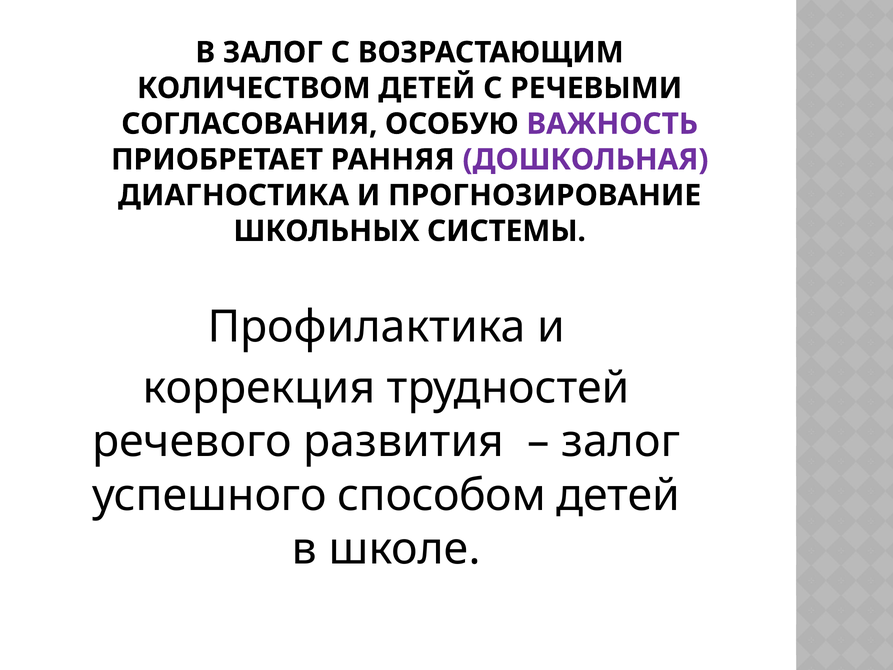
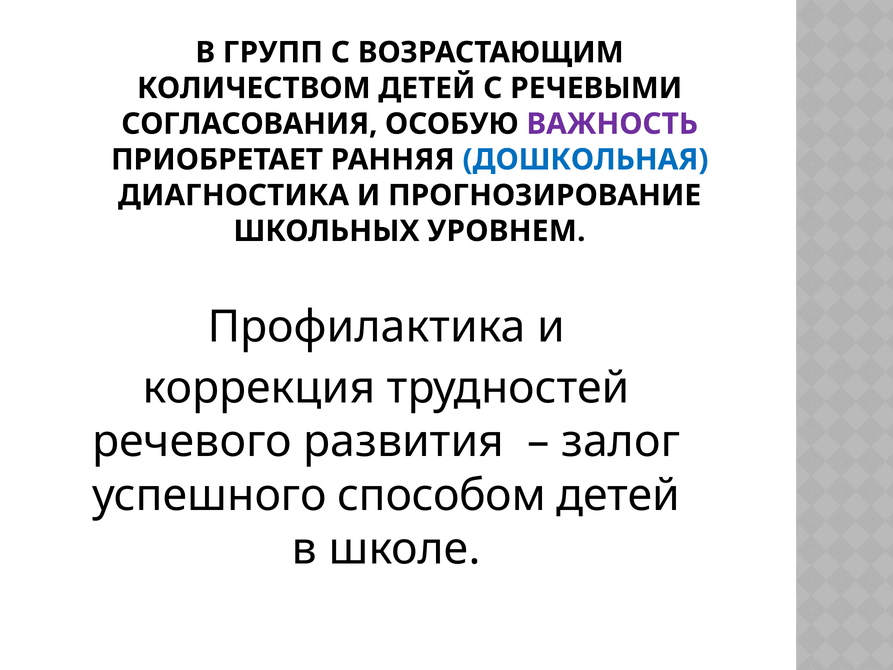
В ЗАЛОГ: ЗАЛОГ -> ГРУПП
ДОШКОЛЬНАЯ colour: purple -> blue
СИСТЕМЫ: СИСТЕМЫ -> УРОВНЕМ
